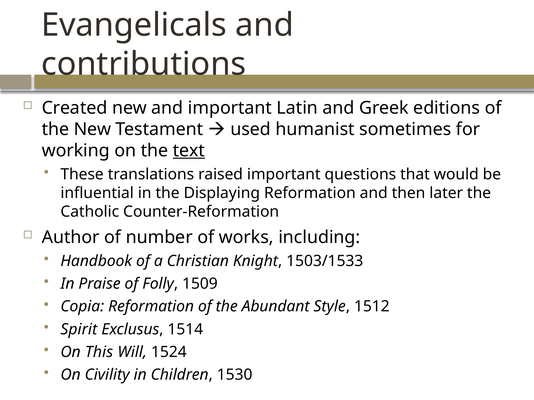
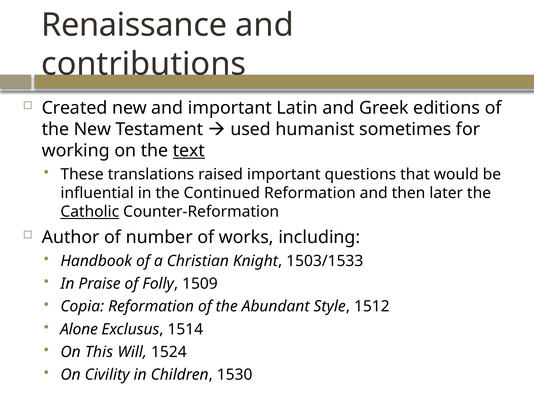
Evangelicals: Evangelicals -> Renaissance
Displaying: Displaying -> Continued
Catholic underline: none -> present
Spirit: Spirit -> Alone
